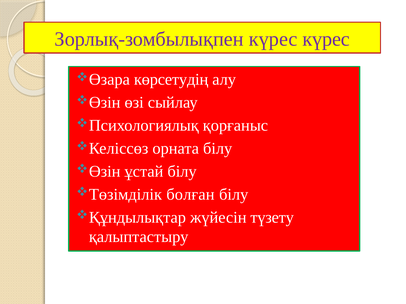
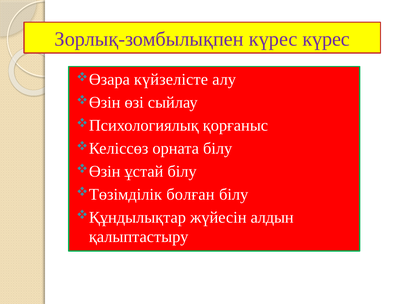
көрсетудің: көрсетудің -> күйзелісте
түзету: түзету -> алдын
